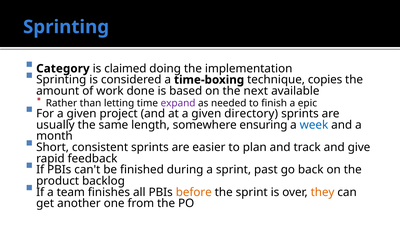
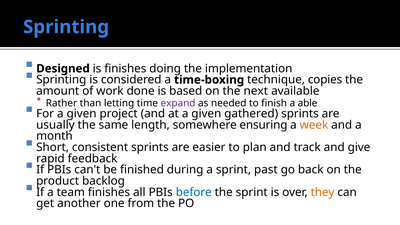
Category: Category -> Designed
is claimed: claimed -> finishes
epic: epic -> able
directory: directory -> gathered
week colour: blue -> orange
before colour: orange -> blue
